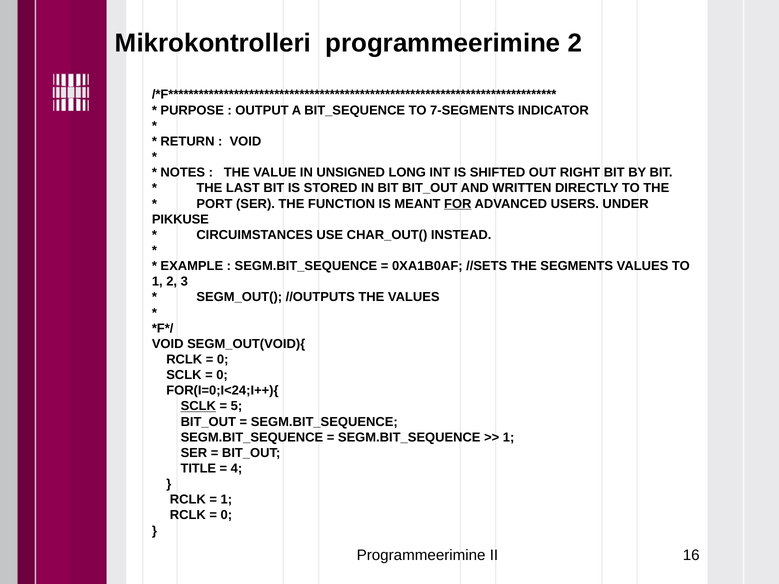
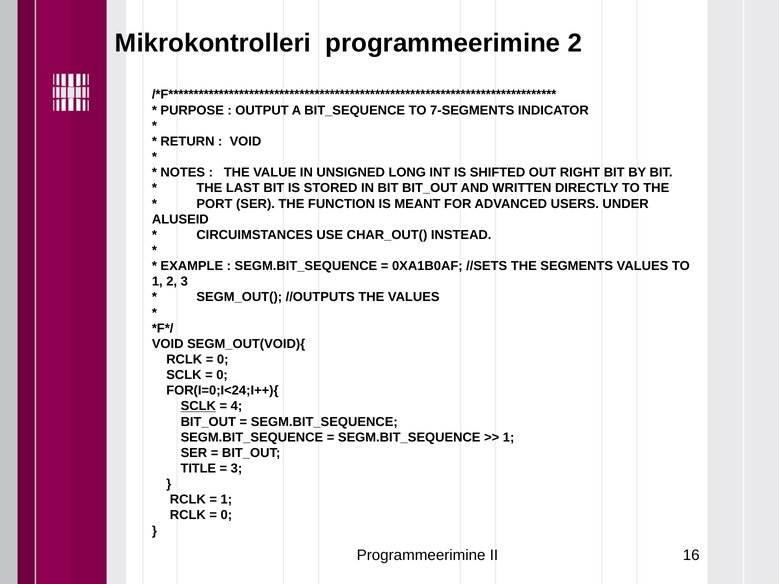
FOR underline: present -> none
PIKKUSE: PIKKUSE -> ALUSEID
5: 5 -> 4
4 at (236, 469): 4 -> 3
